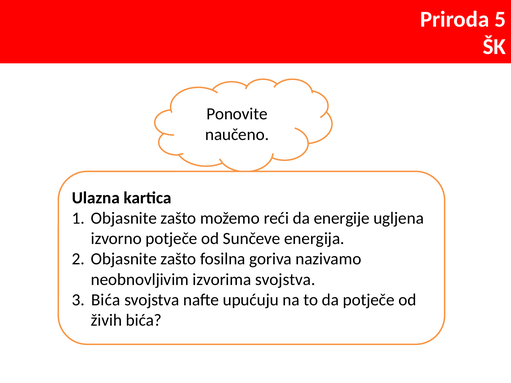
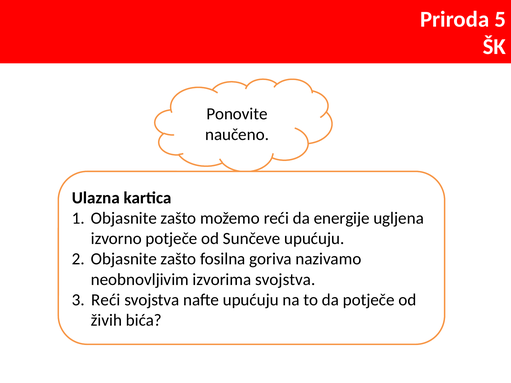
Sunčeve energija: energija -> upućuju
Bića at (106, 300): Bića -> Reći
